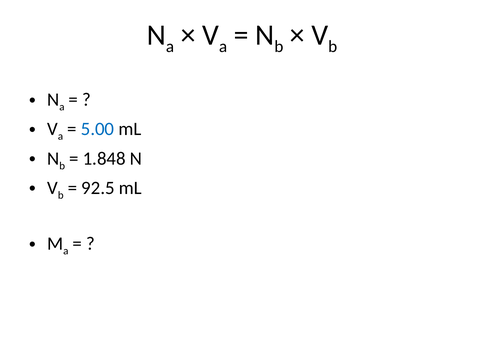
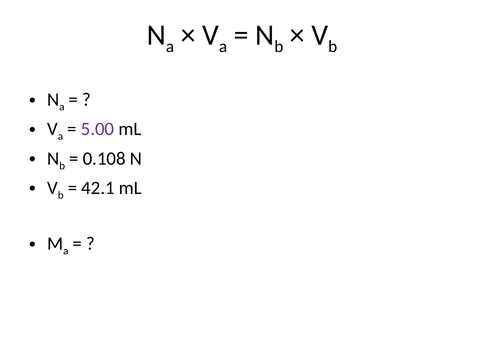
5.00 colour: blue -> purple
1.848: 1.848 -> 0.108
92.5: 92.5 -> 42.1
